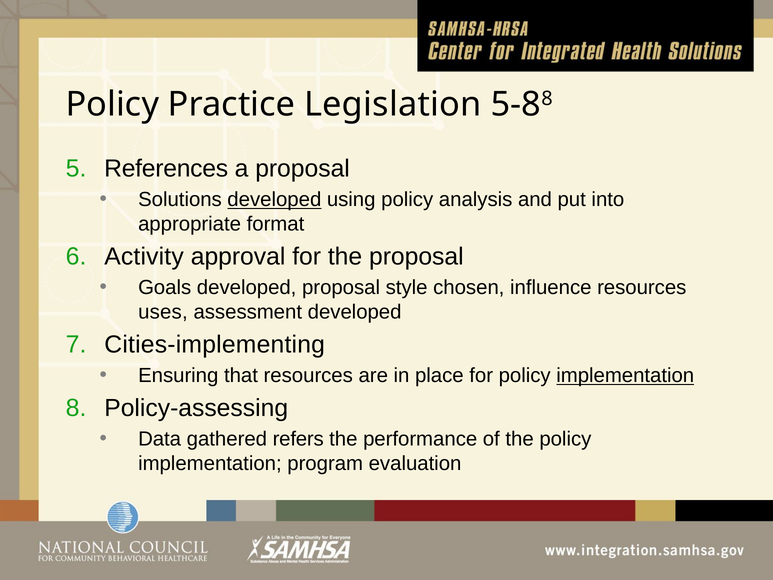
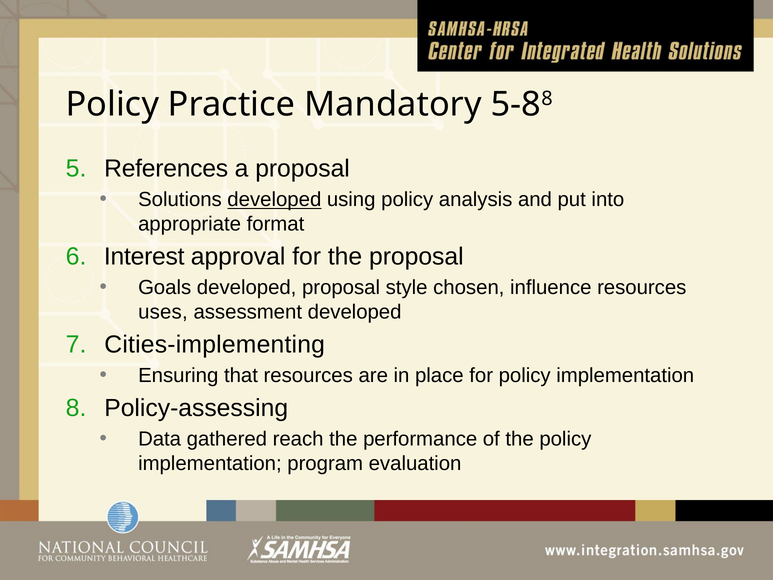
Legislation: Legislation -> Mandatory
Activity: Activity -> Interest
implementation at (625, 376) underline: present -> none
refers: refers -> reach
